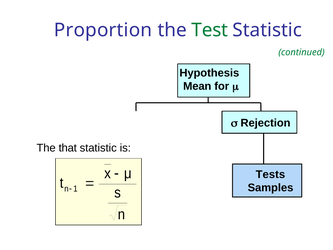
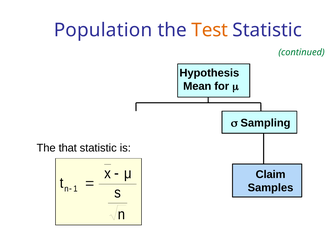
Proportion: Proportion -> Population
Test colour: green -> orange
Rejection: Rejection -> Sampling
Tests: Tests -> Claim
